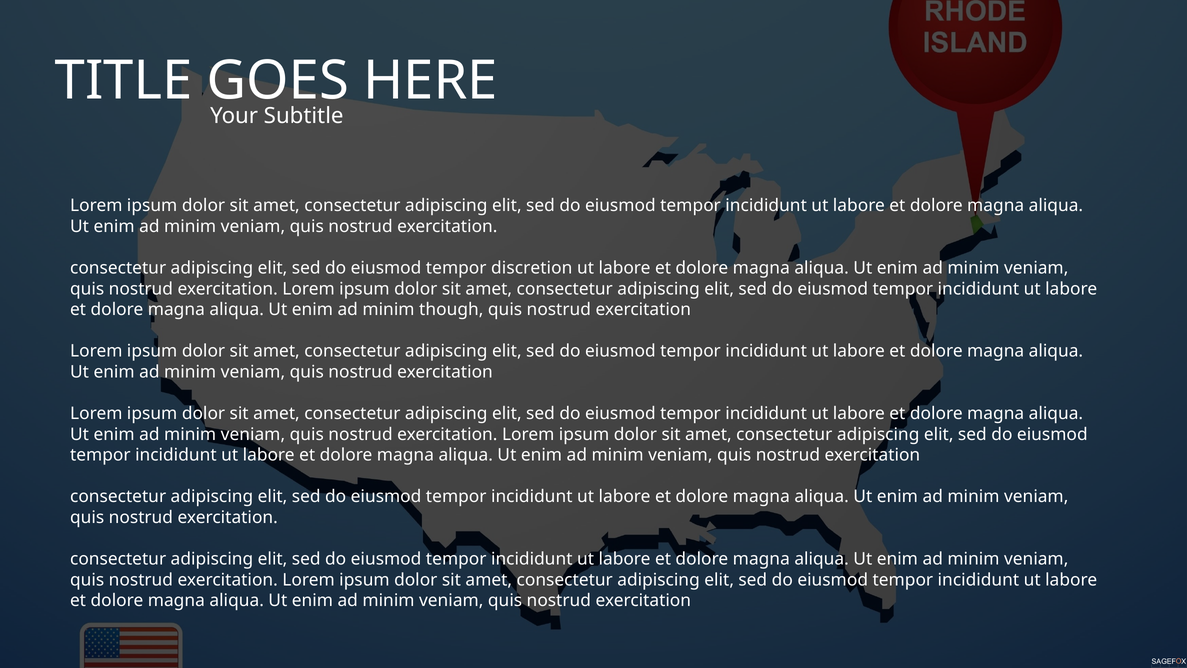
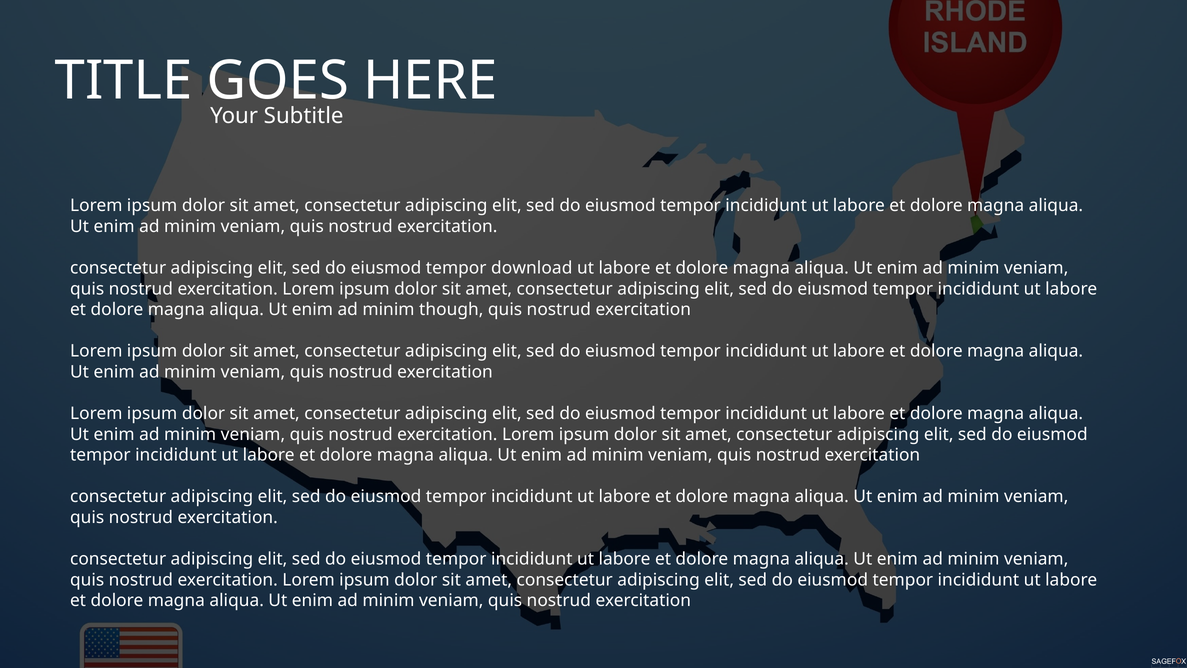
discretion: discretion -> download
